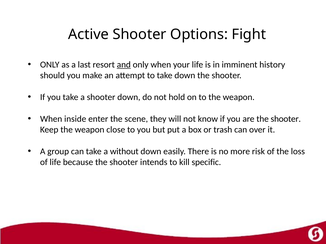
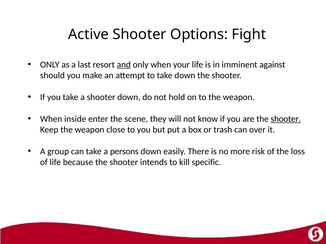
history: history -> against
shooter at (286, 119) underline: none -> present
without: without -> persons
